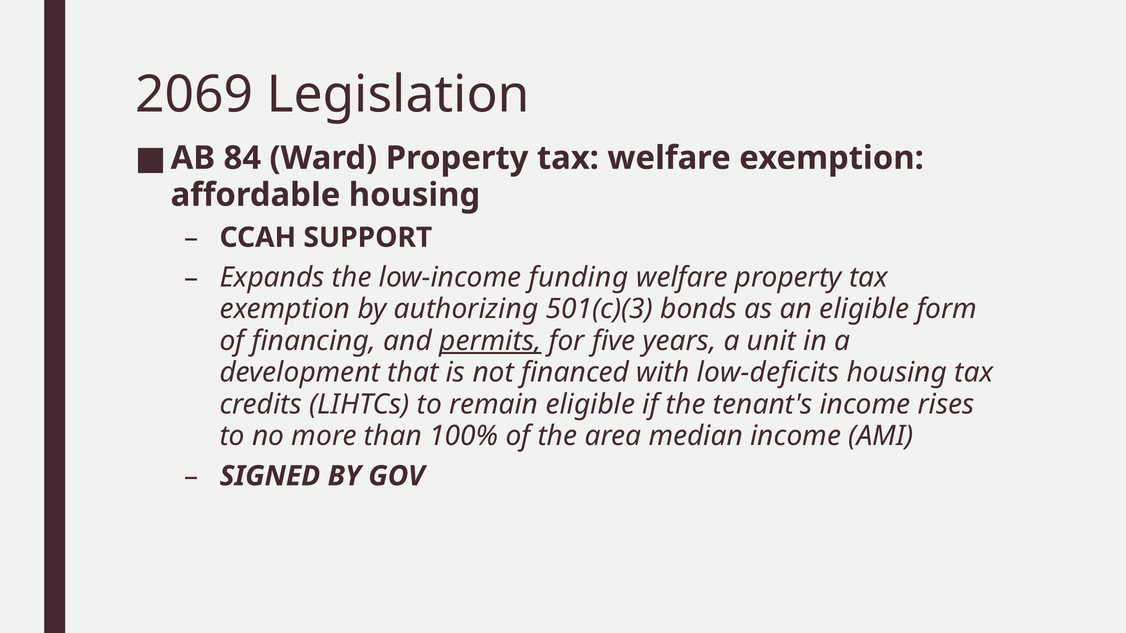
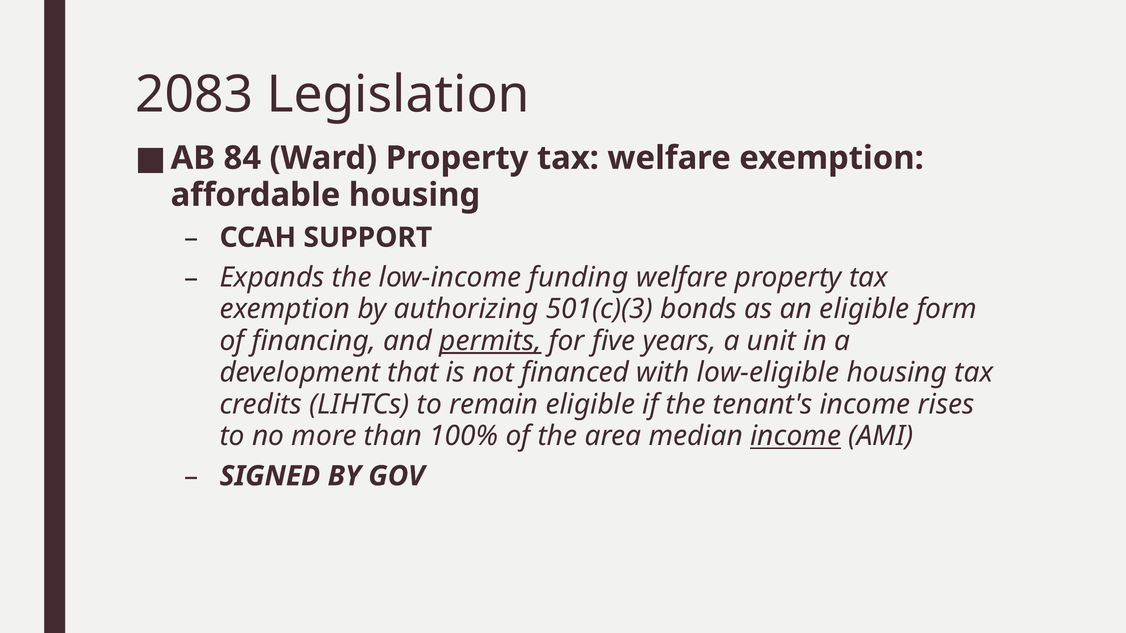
2069: 2069 -> 2083
low-deficits: low-deficits -> low-eligible
income at (796, 436) underline: none -> present
